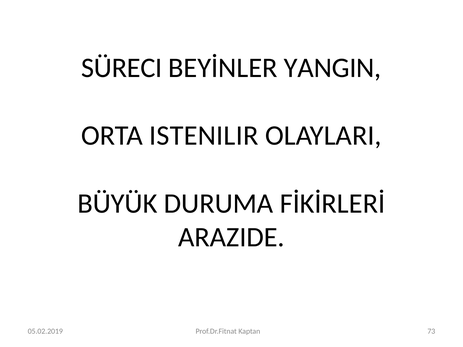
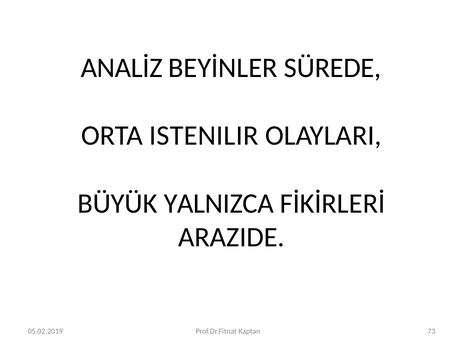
SÜRECI: SÜRECI -> ANALİZ
YANGIN: YANGIN -> SÜREDE
DURUMA: DURUMA -> YALNIZCA
